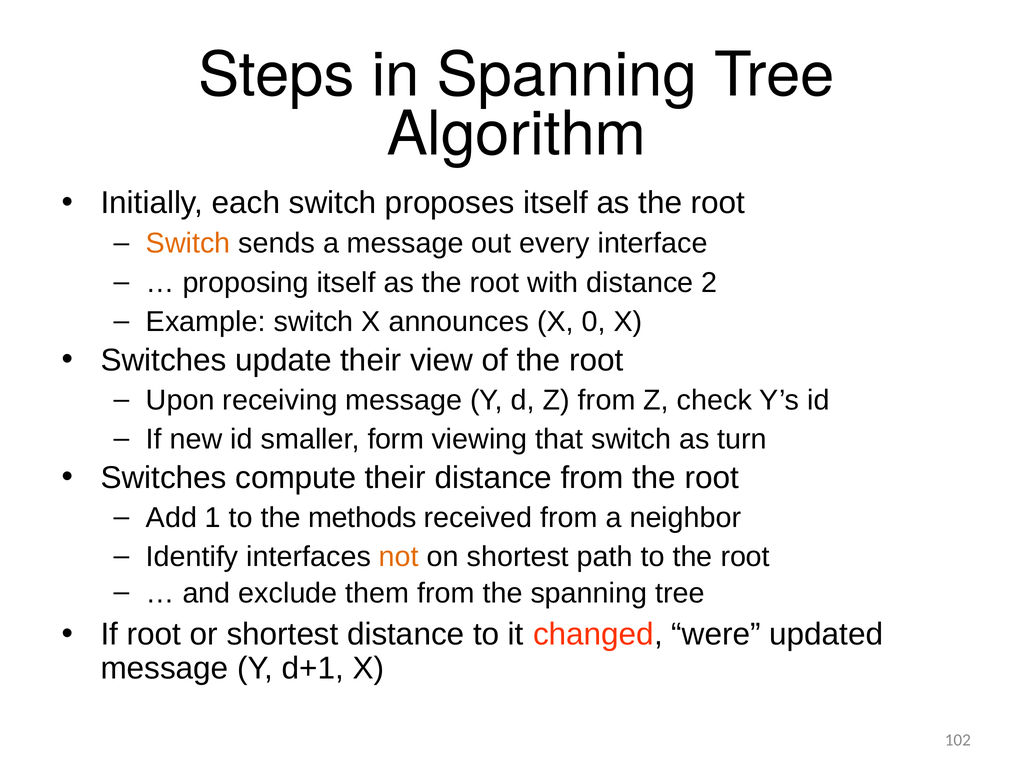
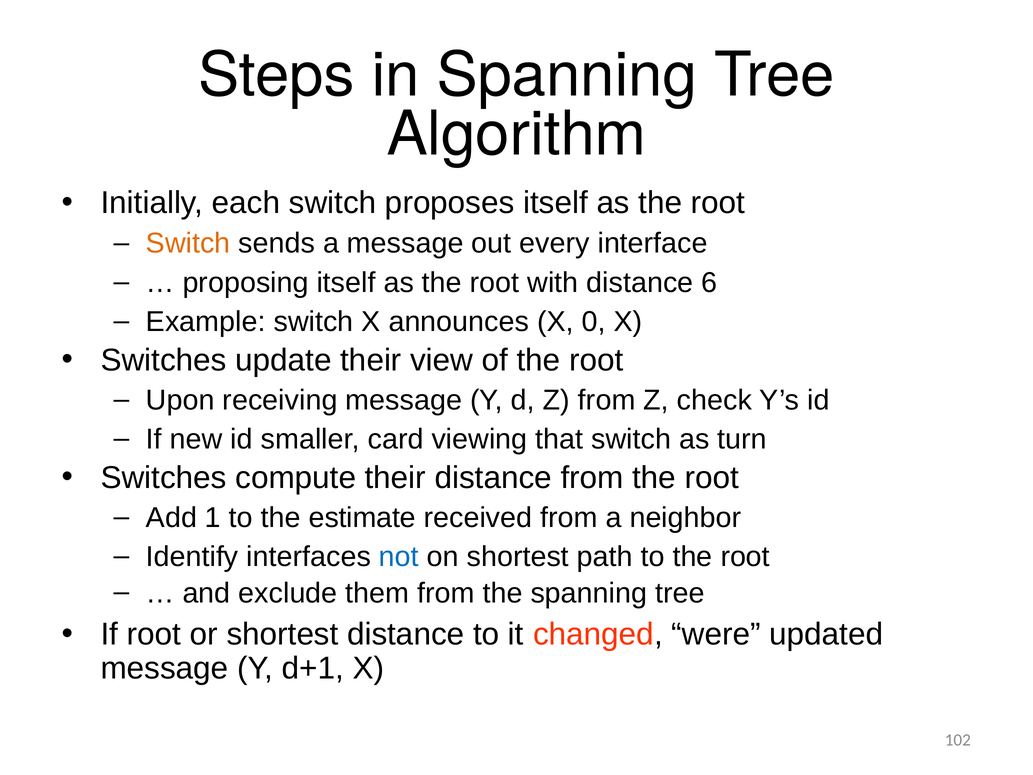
2: 2 -> 6
form: form -> card
methods: methods -> estimate
not colour: orange -> blue
